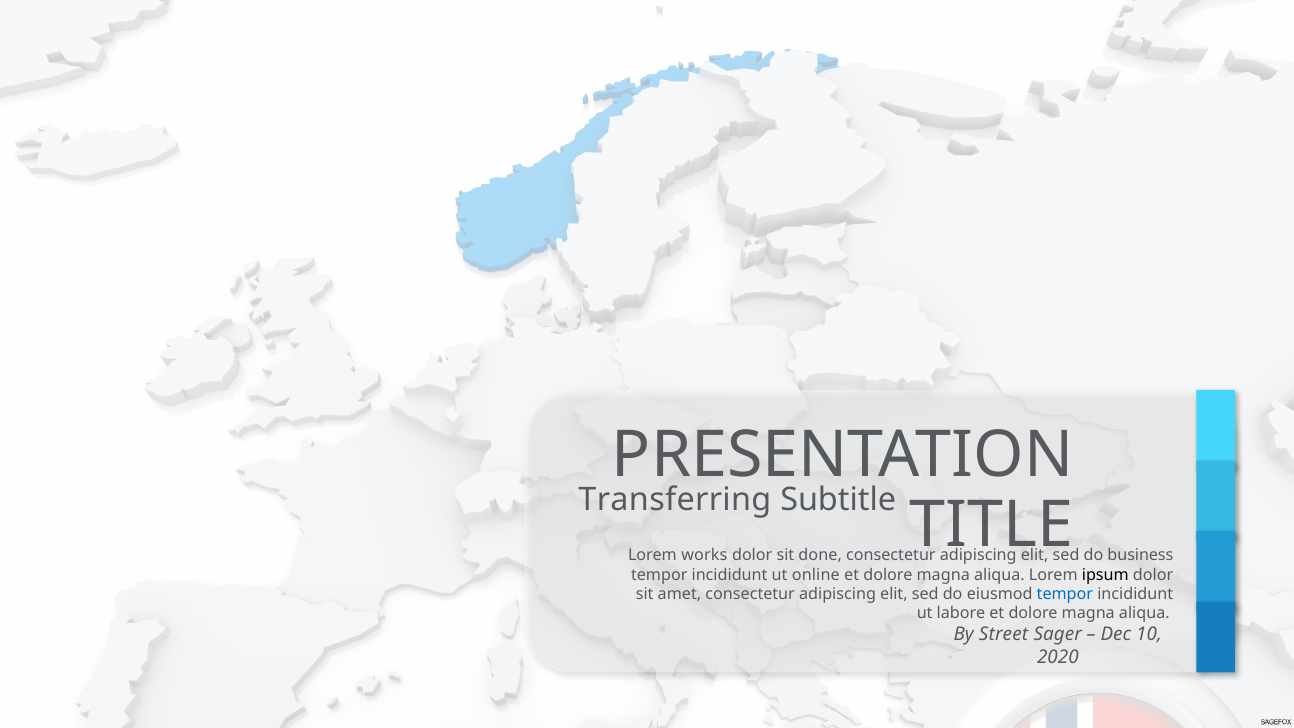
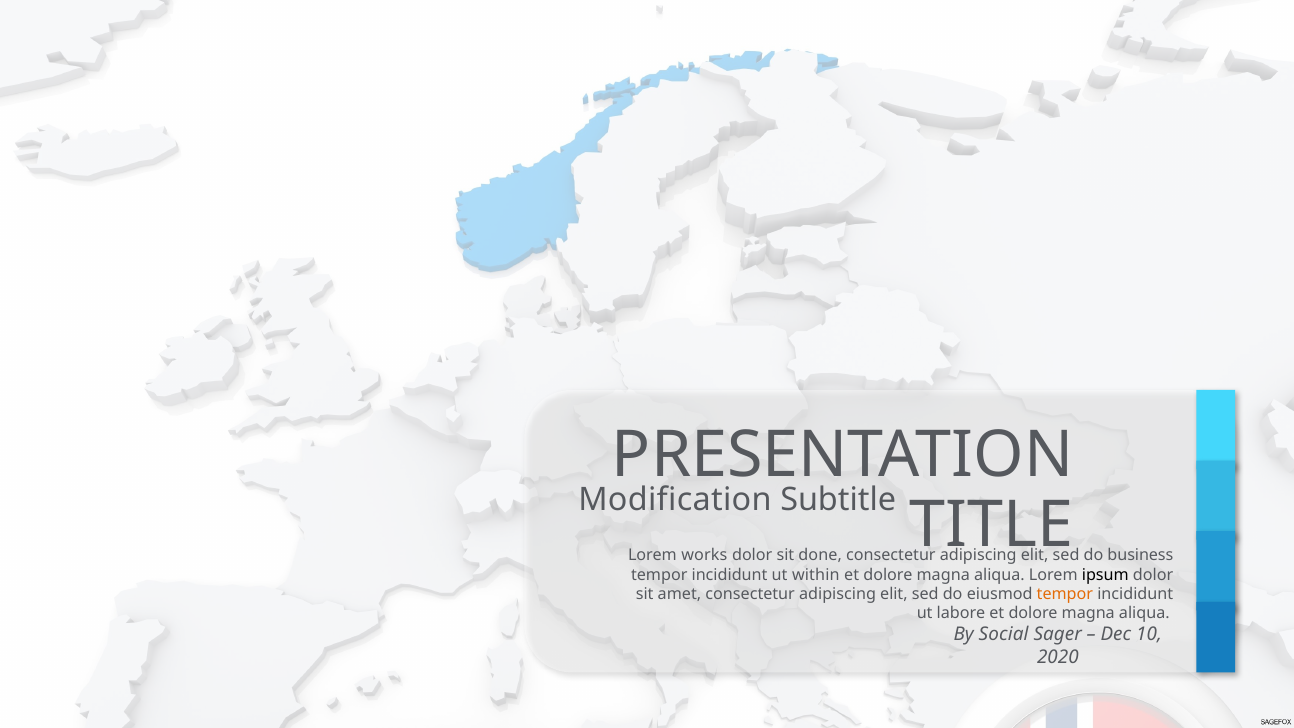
Transferring: Transferring -> Modification
online: online -> within
tempor at (1065, 594) colour: blue -> orange
Street: Street -> Social
